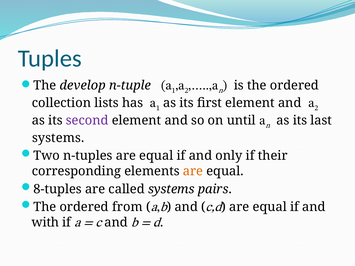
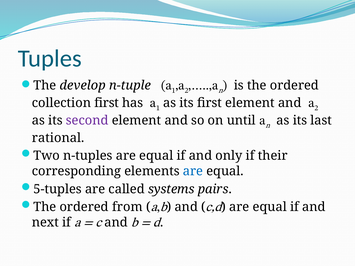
collection lists: lists -> first
systems at (58, 138): systems -> rational
are at (193, 171) colour: orange -> blue
8-tuples: 8-tuples -> 5-tuples
with: with -> next
